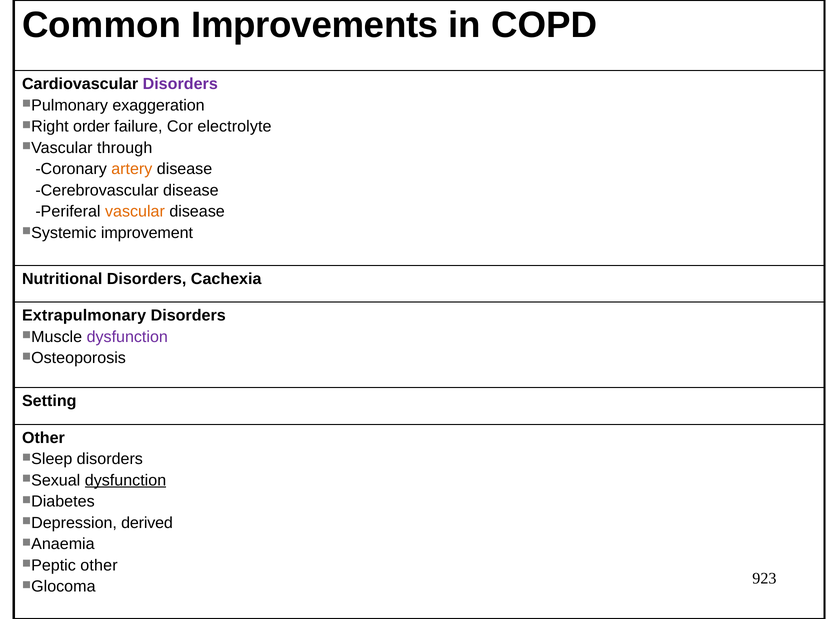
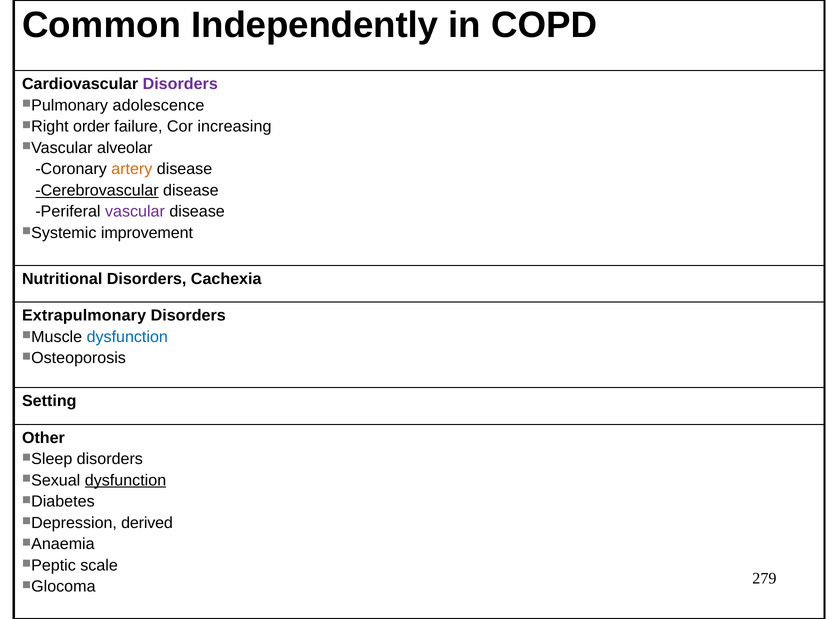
Improvements: Improvements -> Independently
exaggeration: exaggeration -> adolescence
electrolyte: electrolyte -> increasing
through: through -> alveolar
Cerebrovascular underline: none -> present
vascular colour: orange -> purple
dysfunction at (127, 337) colour: purple -> blue
other at (99, 566): other -> scale
923: 923 -> 279
